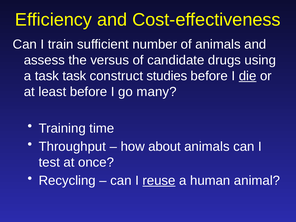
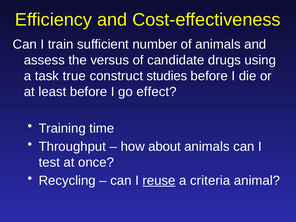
task task: task -> true
die underline: present -> none
many: many -> effect
human: human -> criteria
